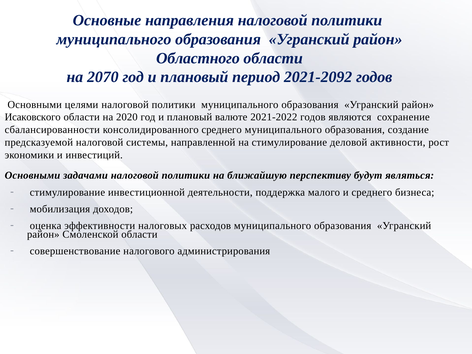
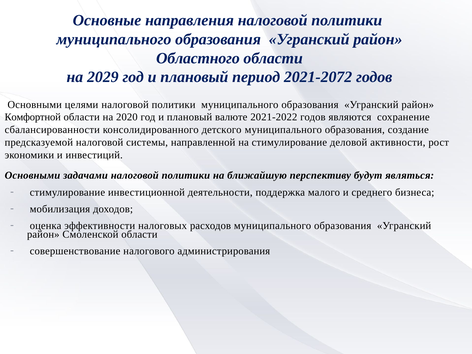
2070: 2070 -> 2029
2021-2092: 2021-2092 -> 2021-2072
Исаковского: Исаковского -> Комфортной
консолидированного среднего: среднего -> детского
